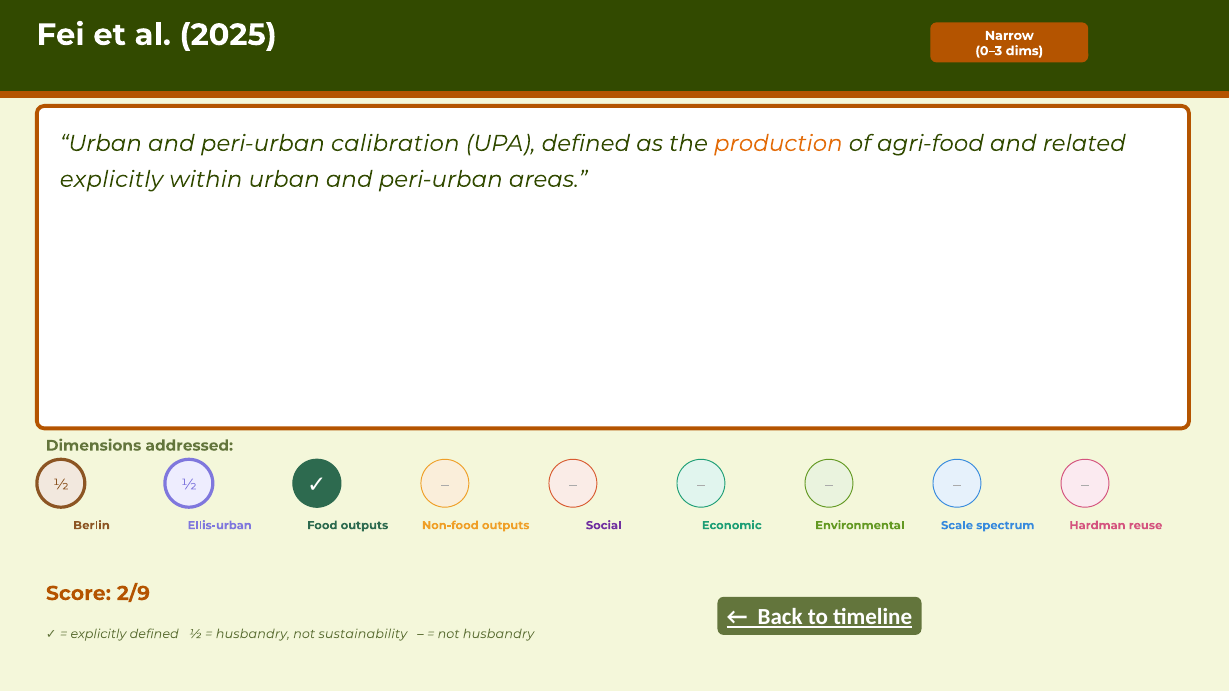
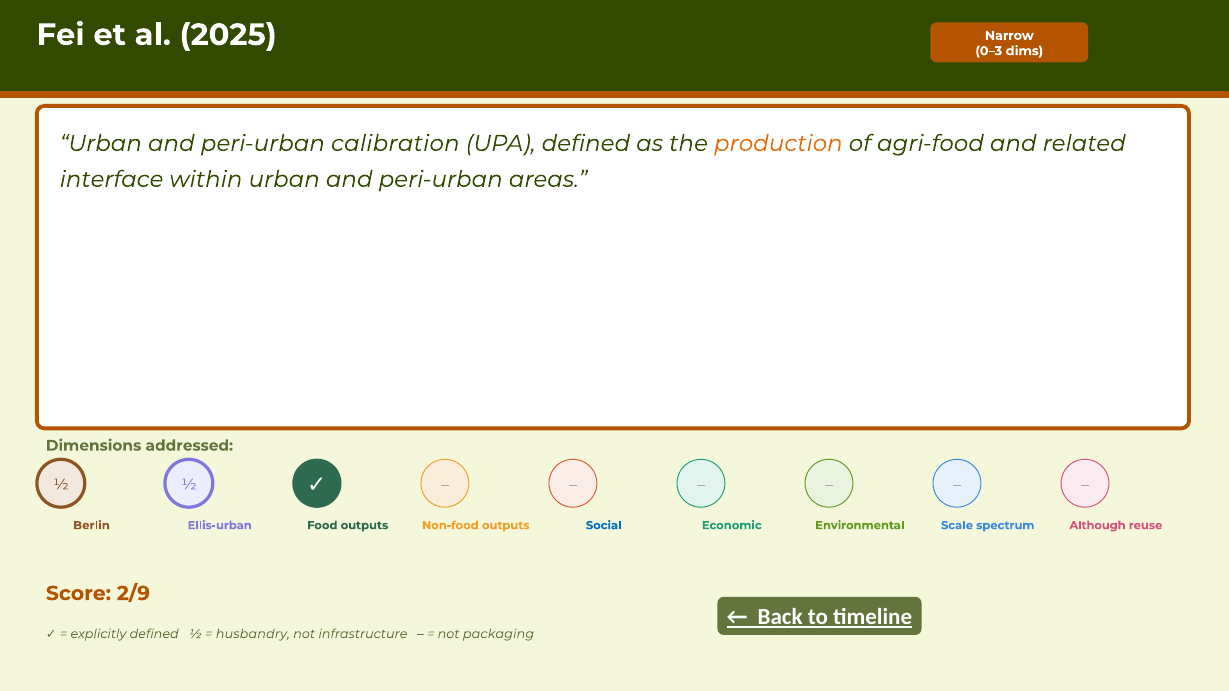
explicitly at (111, 179): explicitly -> interface
Social colour: purple -> blue
Hardman: Hardman -> Although
sustainability: sustainability -> infrastructure
not husbandry: husbandry -> packaging
